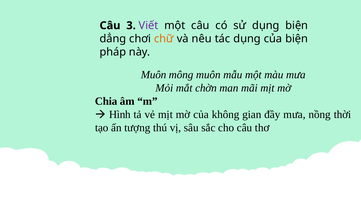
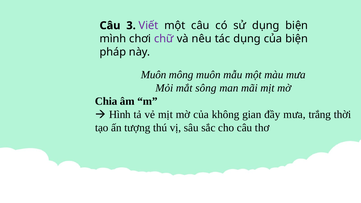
dẳng: dẳng -> mình
chữ colour: orange -> purple
chờn: chờn -> sông
nồng: nồng -> trắng
